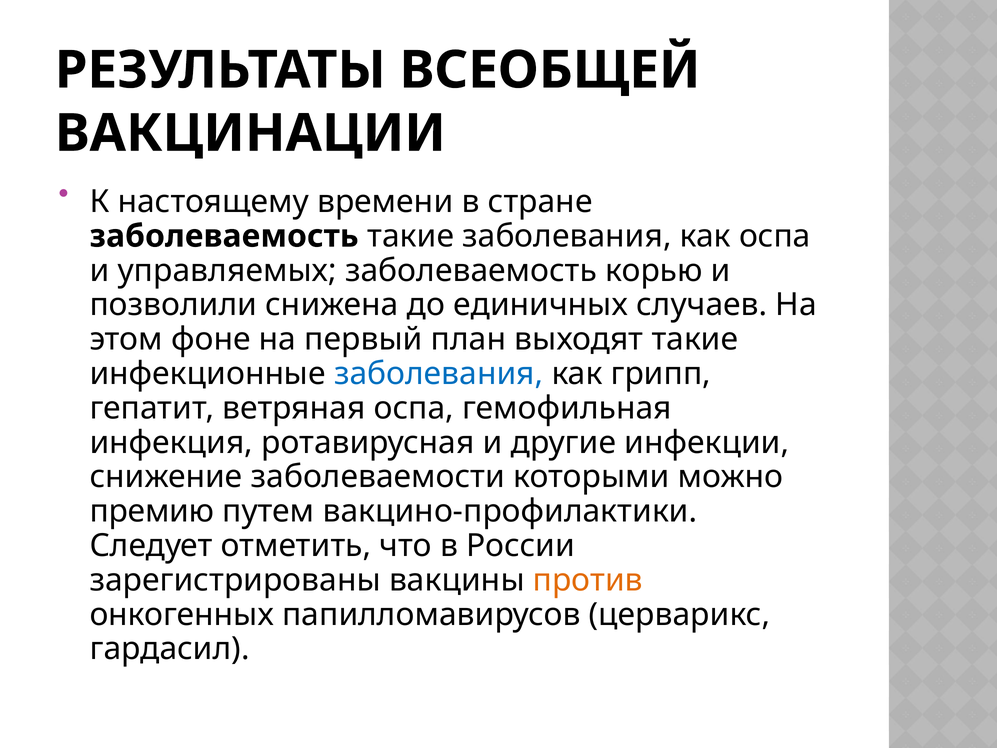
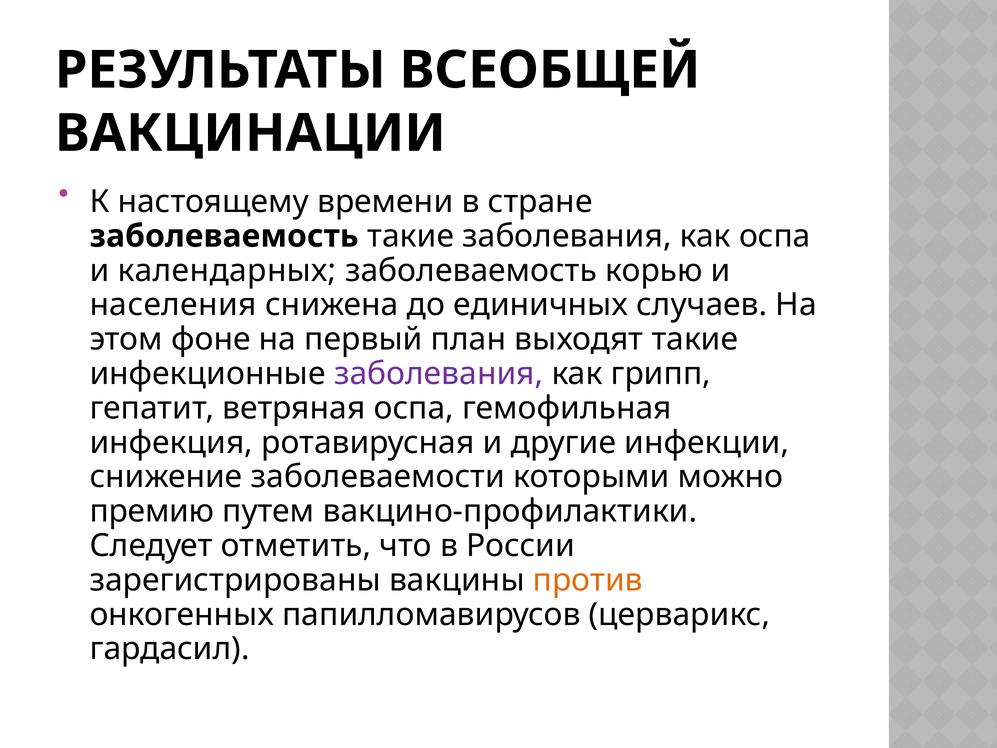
управляемых: управляемых -> календарных
позволили: позволили -> населения
заболевания at (439, 374) colour: blue -> purple
